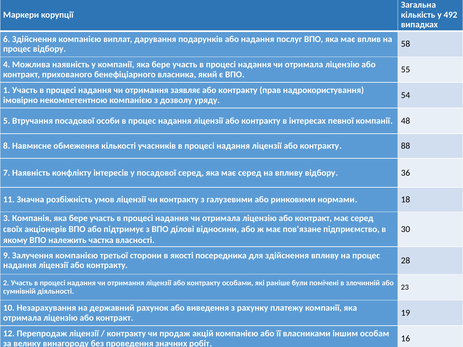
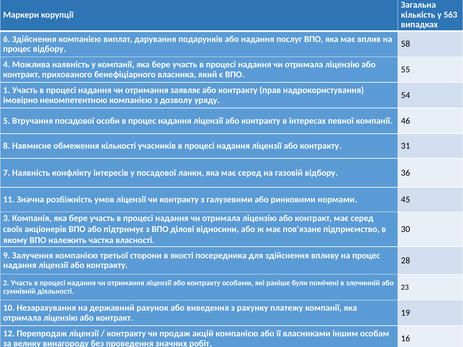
492: 492 -> 563
48: 48 -> 46
88: 88 -> 31
посадової серед: серед -> ланки
на впливу: впливу -> газовій
18: 18 -> 45
